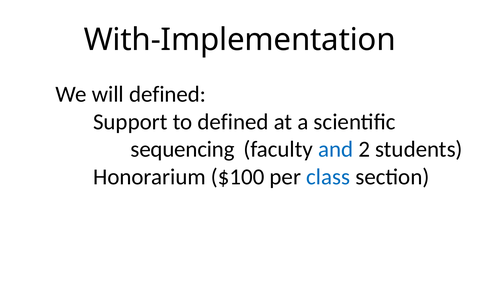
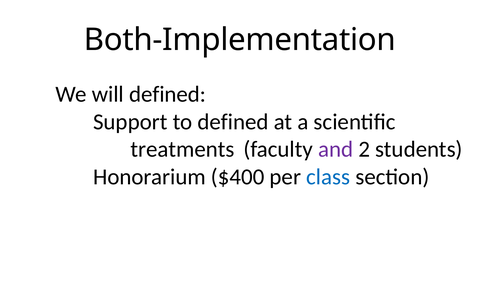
With-Implementation: With-Implementation -> Both-Implementation
sequencing: sequencing -> treatments
and colour: blue -> purple
$100: $100 -> $400
